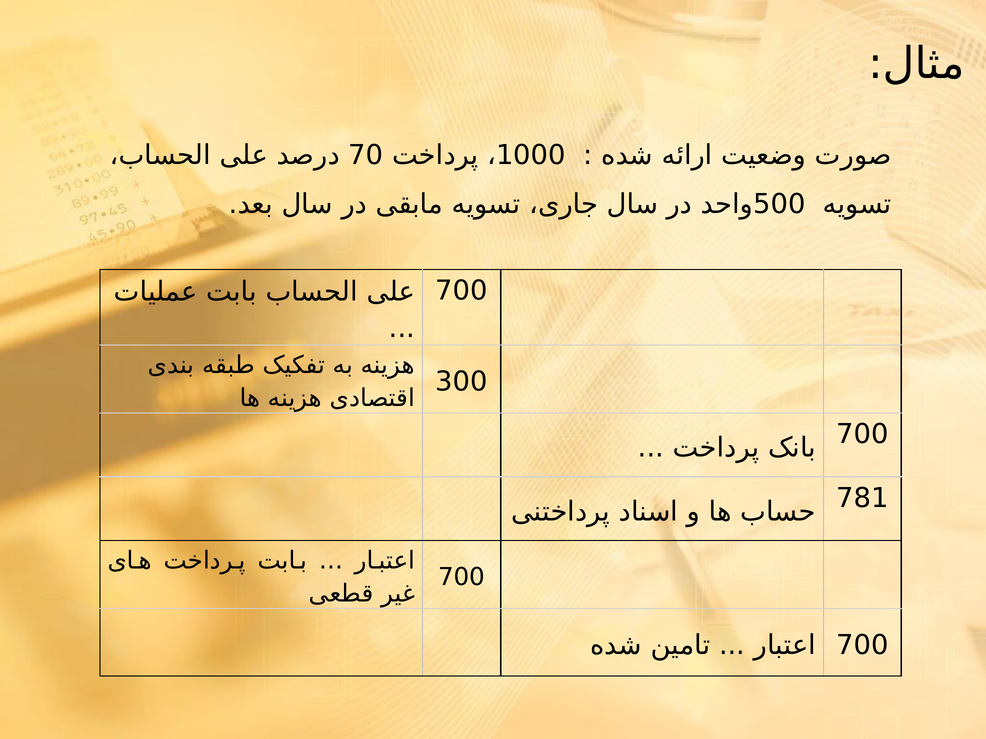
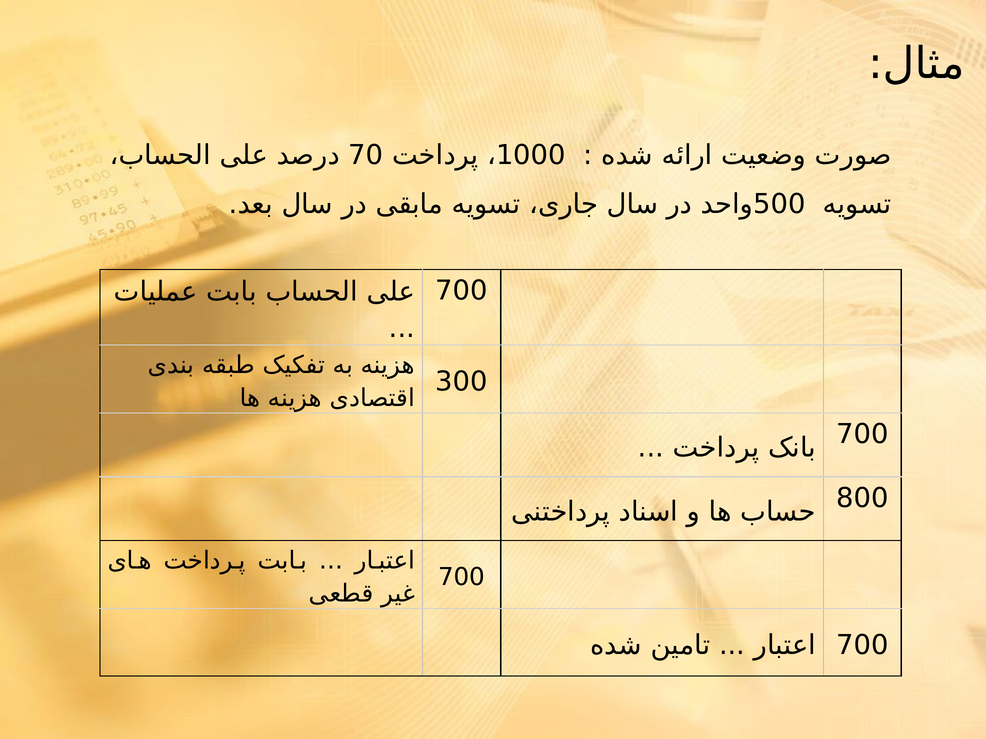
781: 781 -> 800
